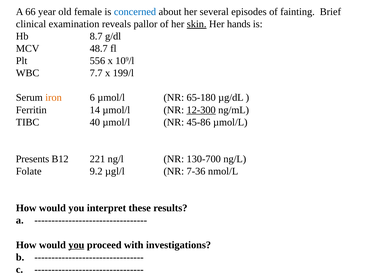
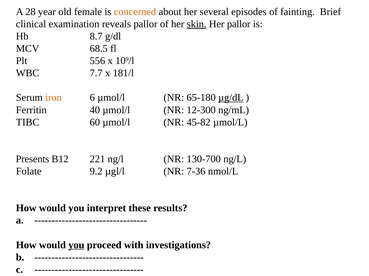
66: 66 -> 28
concerned colour: blue -> orange
Her hands: hands -> pallor
48.7: 48.7 -> 68.5
199/l: 199/l -> 181/l
µg/dL underline: none -> present
14: 14 -> 40
12-300 underline: present -> none
40: 40 -> 60
45-86: 45-86 -> 45-82
